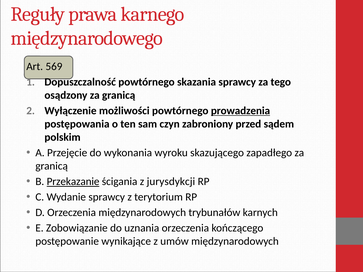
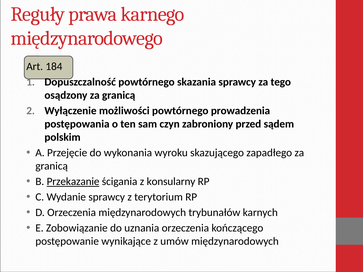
569: 569 -> 184
prowadzenia underline: present -> none
jurysdykcji: jurysdykcji -> konsularny
